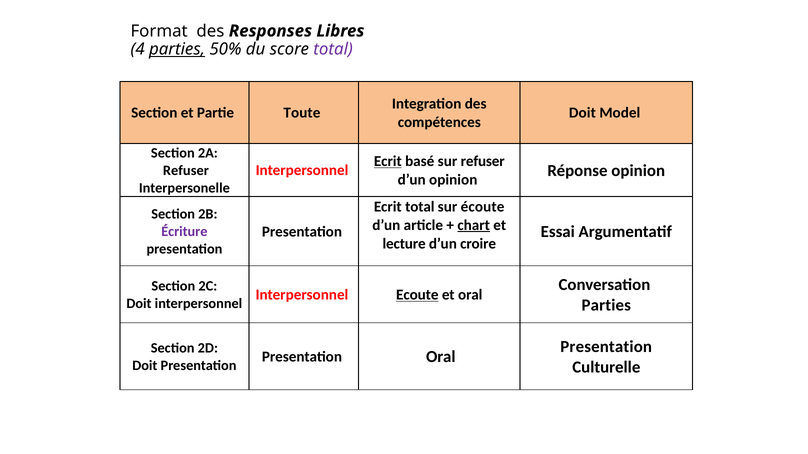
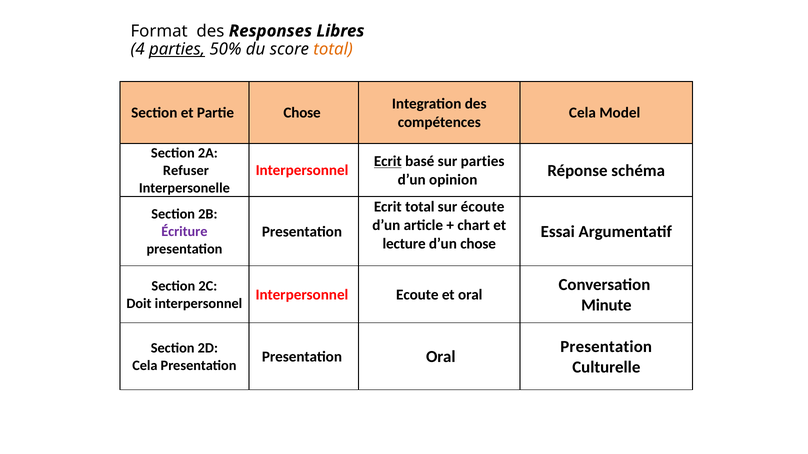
total at (333, 49) colour: purple -> orange
Partie Toute: Toute -> Chose
Doit at (582, 113): Doit -> Cela
sur refuser: refuser -> parties
Réponse opinion: opinion -> schéma
chart underline: present -> none
d’un croire: croire -> chose
Ecoute underline: present -> none
Parties at (606, 305): Parties -> Minute
Doit at (145, 366): Doit -> Cela
